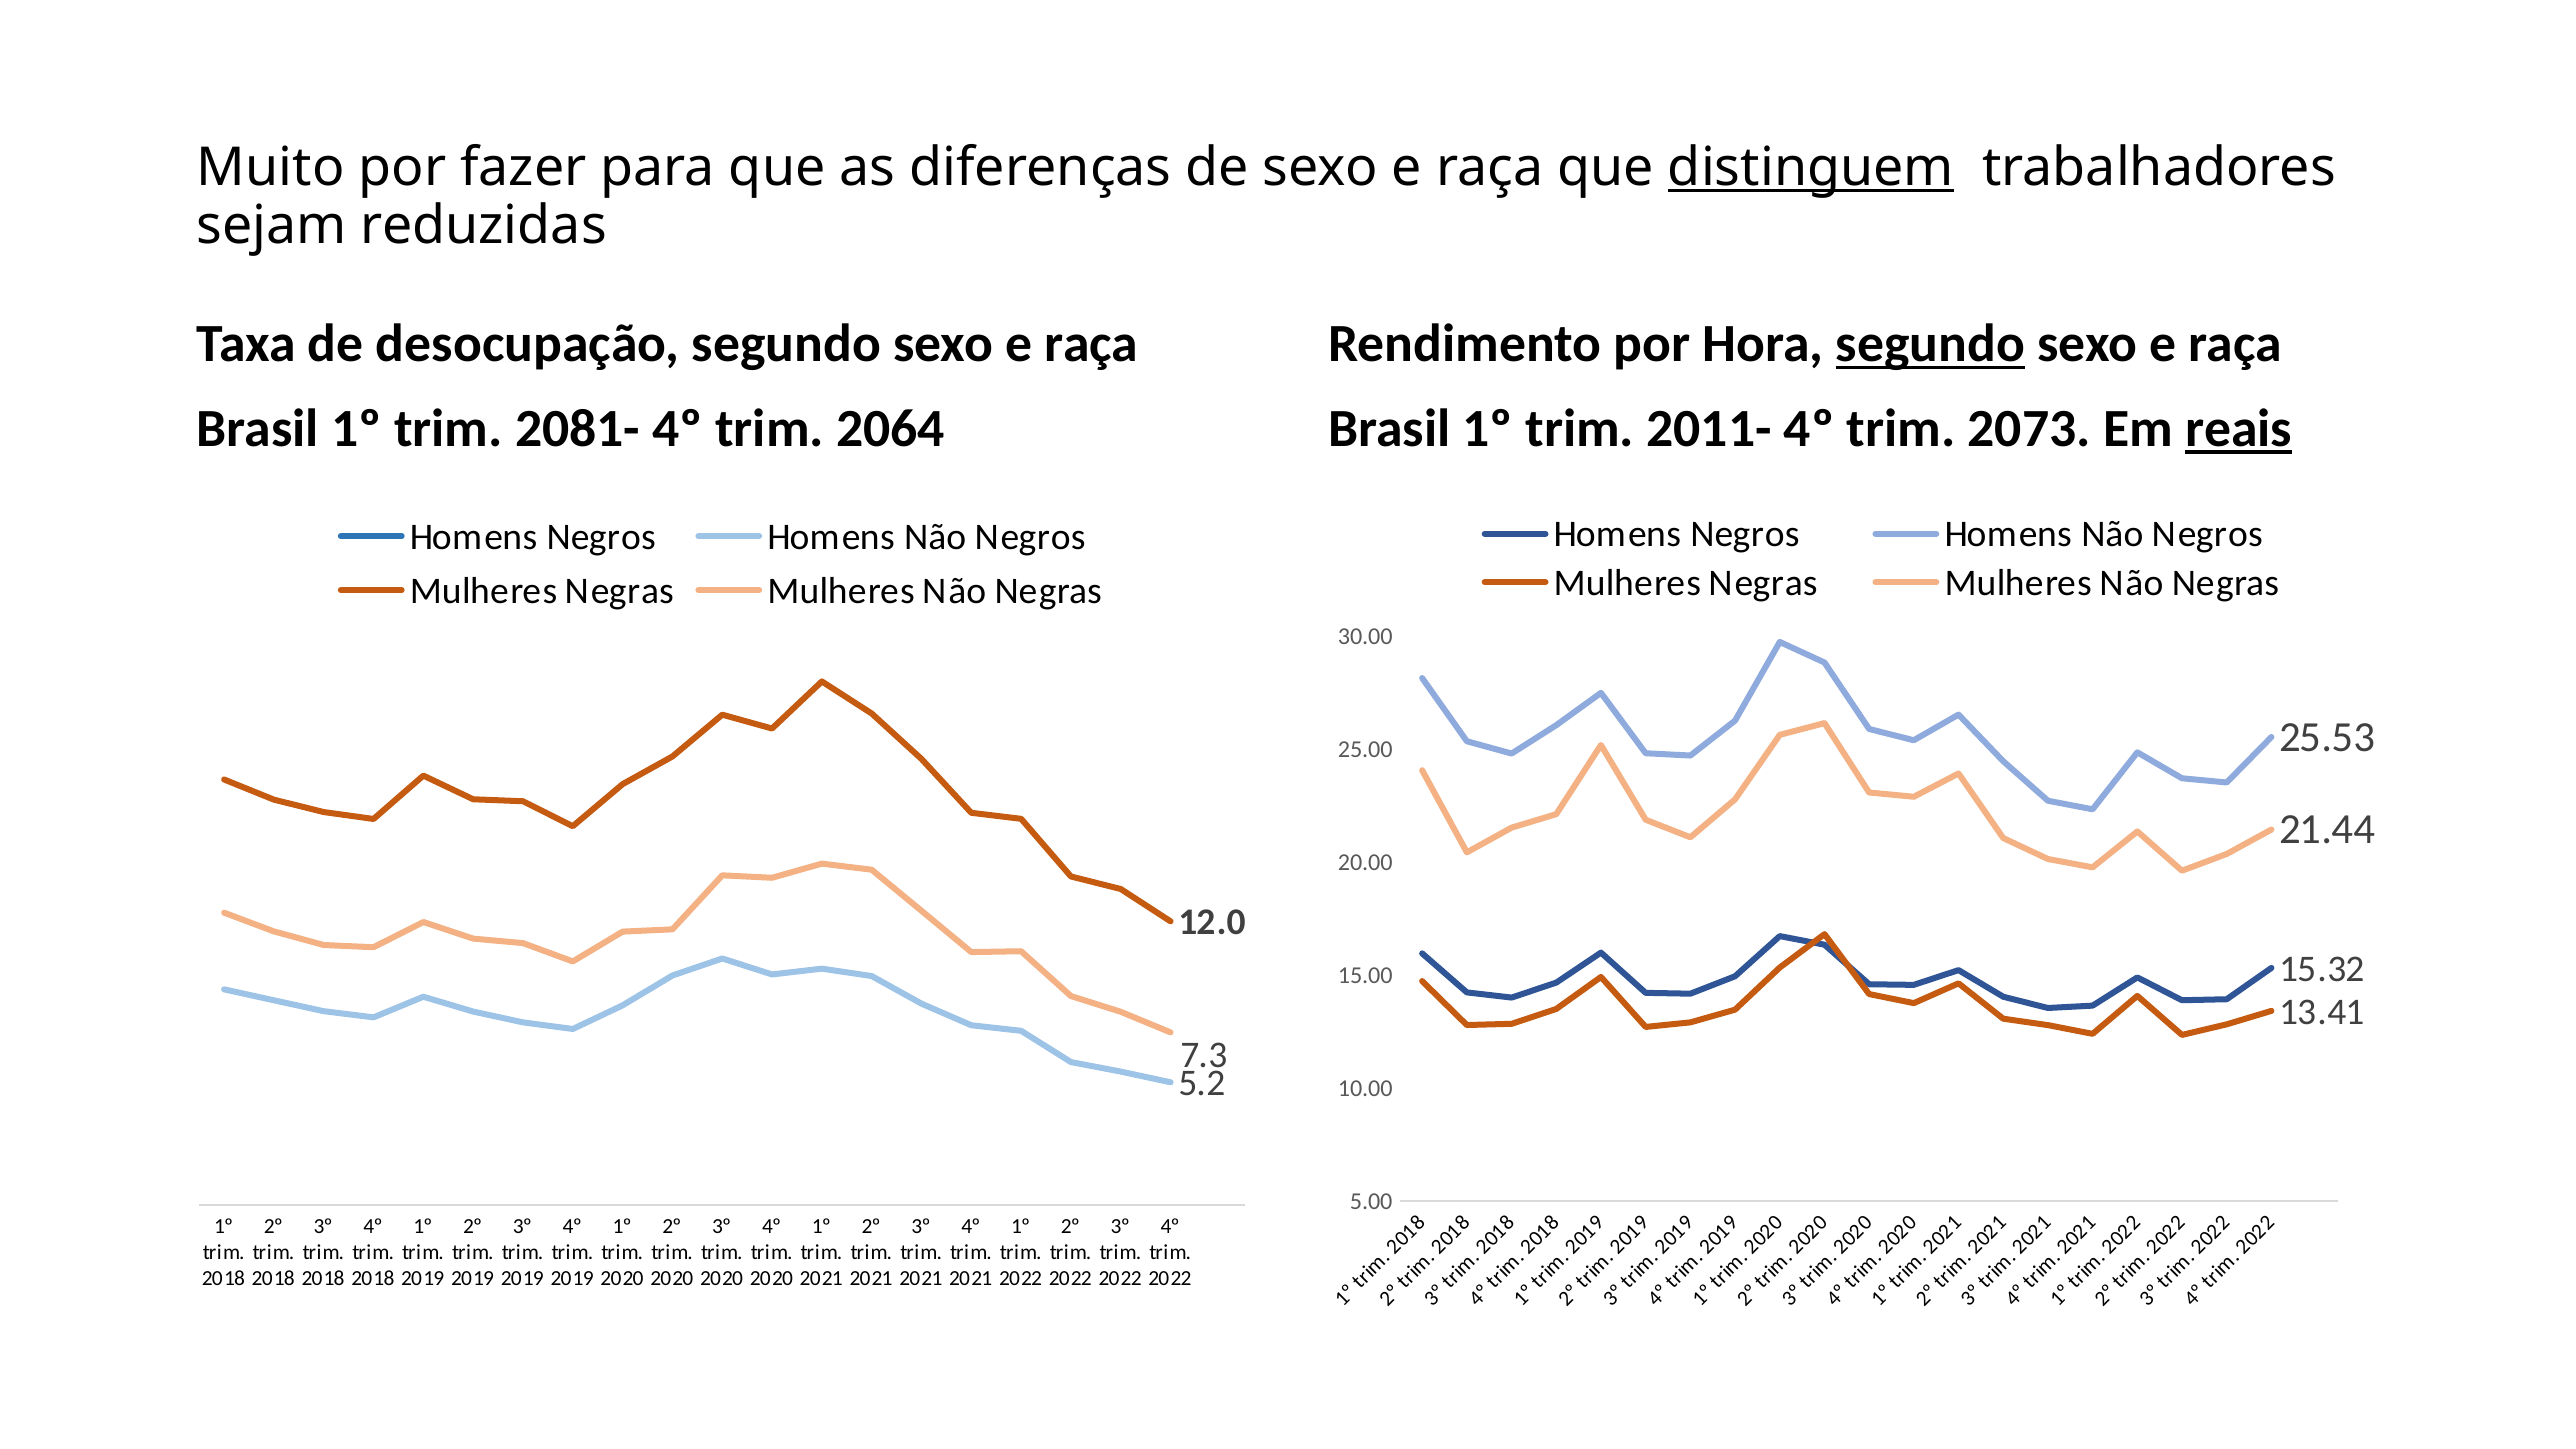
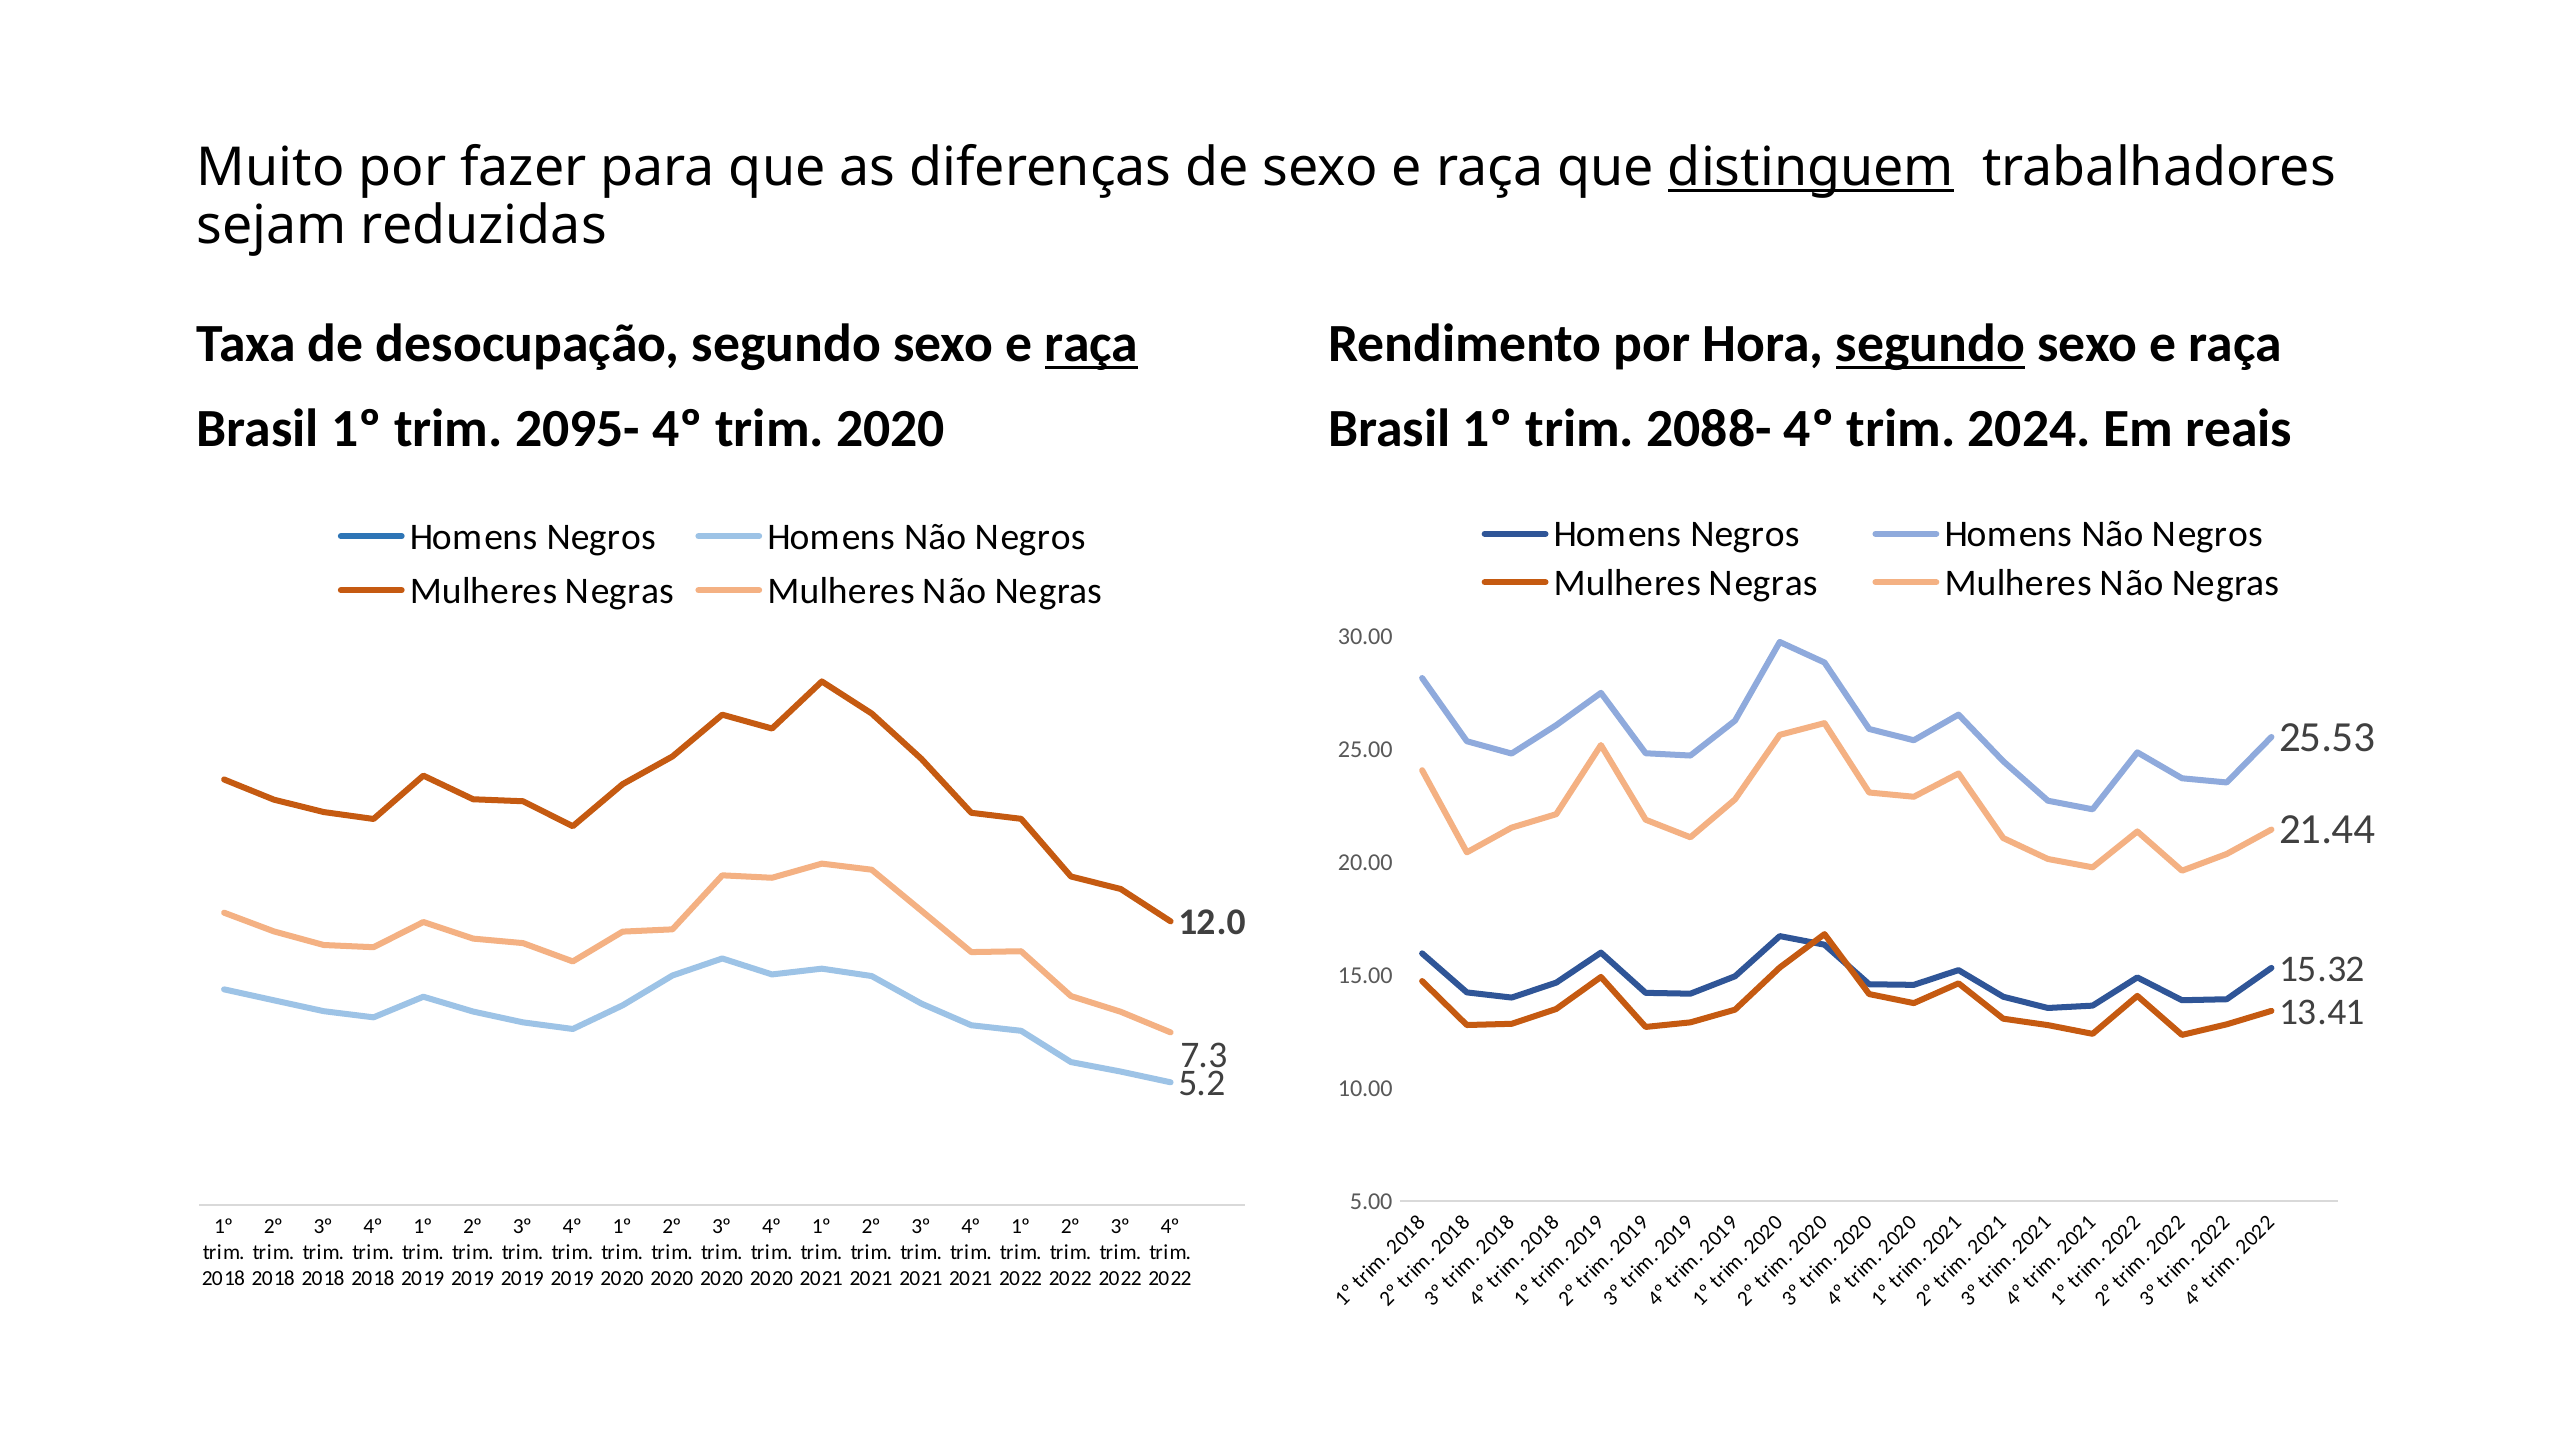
raça at (1091, 344) underline: none -> present
2081-: 2081- -> 2095-
2064 at (891, 429): 2064 -> 2020
2011-: 2011- -> 2088-
2073: 2073 -> 2024
reais underline: present -> none
